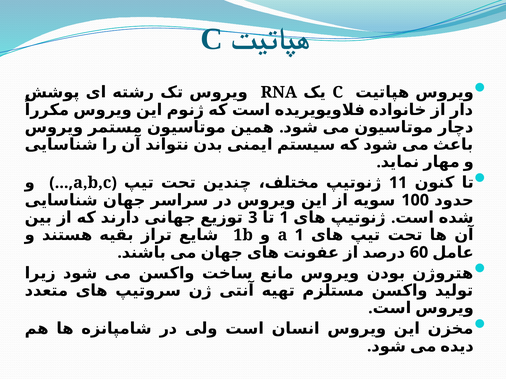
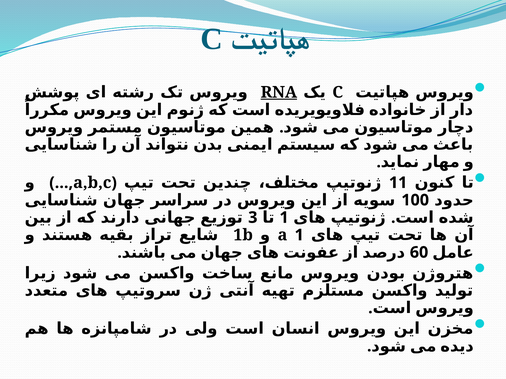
RNA underline: none -> present
